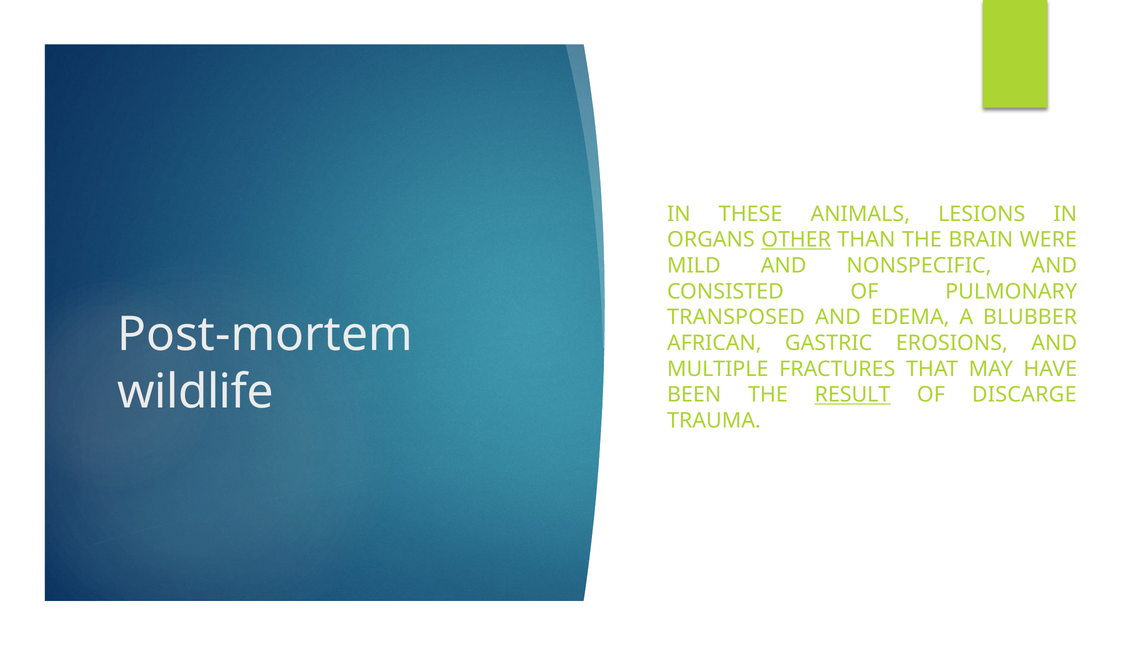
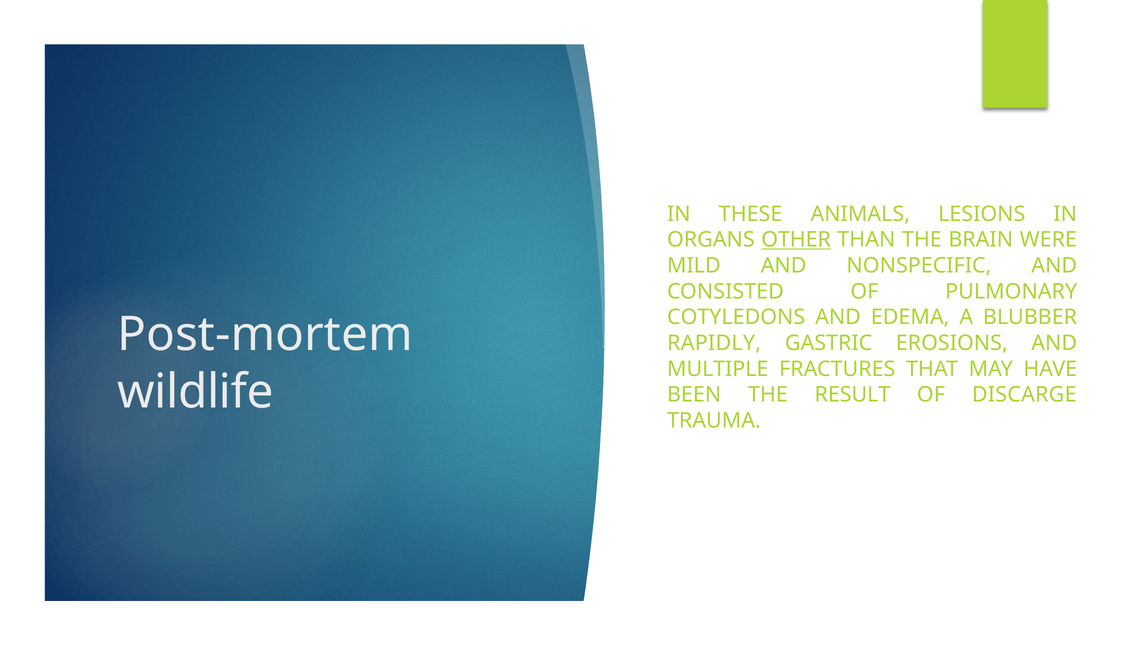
TRANSPOSED: TRANSPOSED -> COTYLEDONS
AFRICAN: AFRICAN -> RAPIDLY
RESULT underline: present -> none
